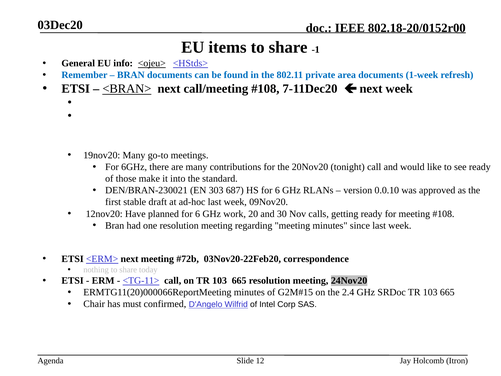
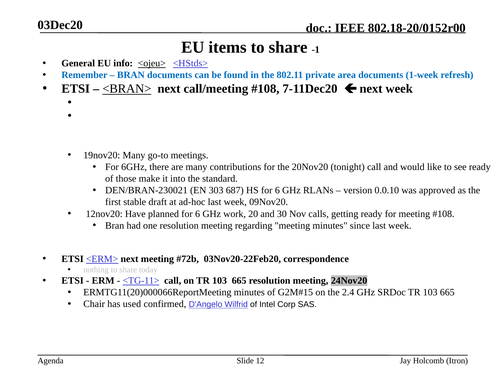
must: must -> used
